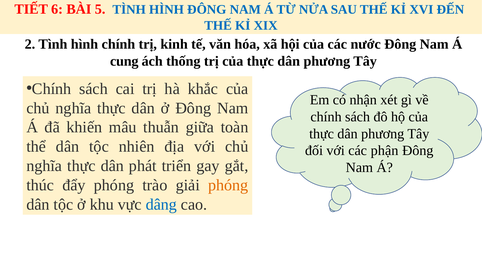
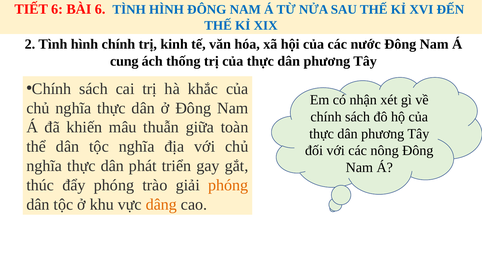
BÀI 5: 5 -> 6
tộc nhiên: nhiên -> nghĩa
phận: phận -> nông
dâng colour: blue -> orange
